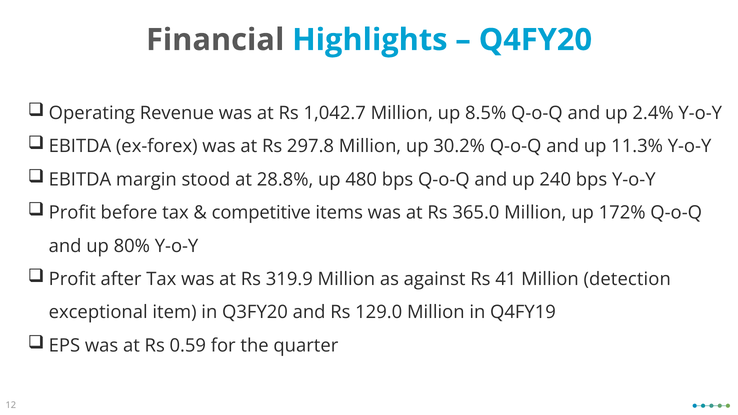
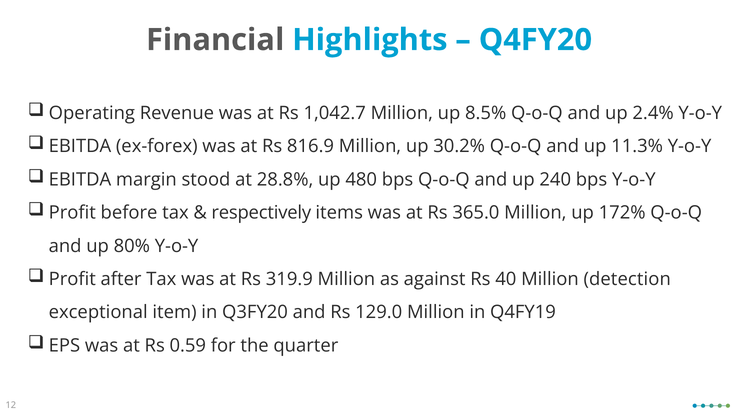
297.8: 297.8 -> 816.9
competitive: competitive -> respectively
41: 41 -> 40
